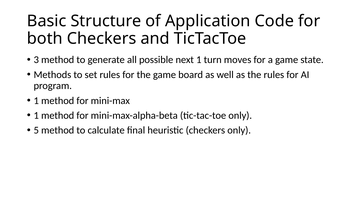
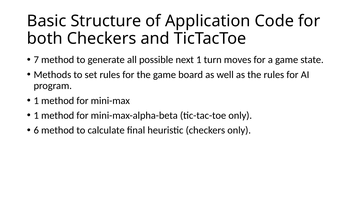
3: 3 -> 7
5: 5 -> 6
